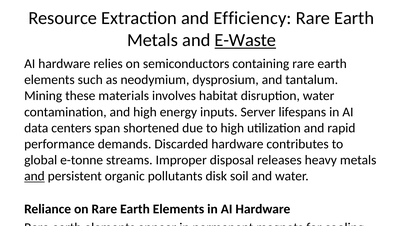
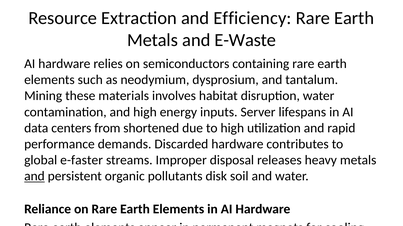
E-Waste at (245, 40) underline: present -> none
centers span: span -> from
e-tonne: e-tonne -> e-faster
